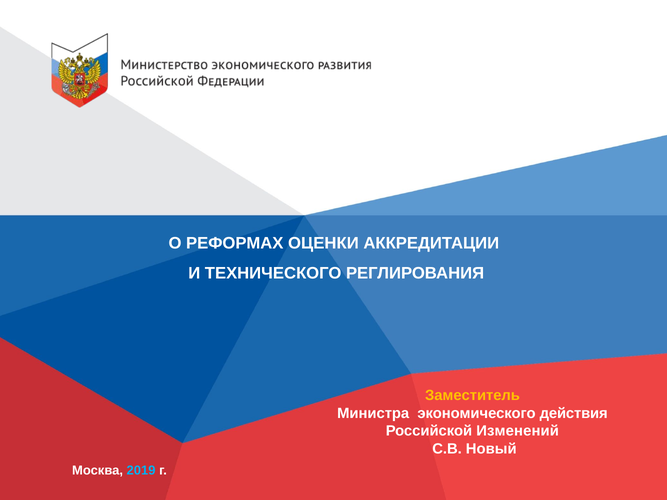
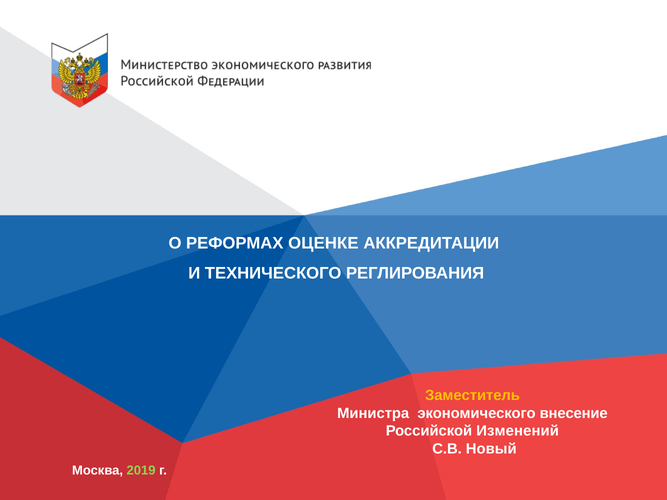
ОЦЕНКИ: ОЦЕНКИ -> ОЦЕНКЕ
действия: действия -> внесение
2019 colour: light blue -> light green
